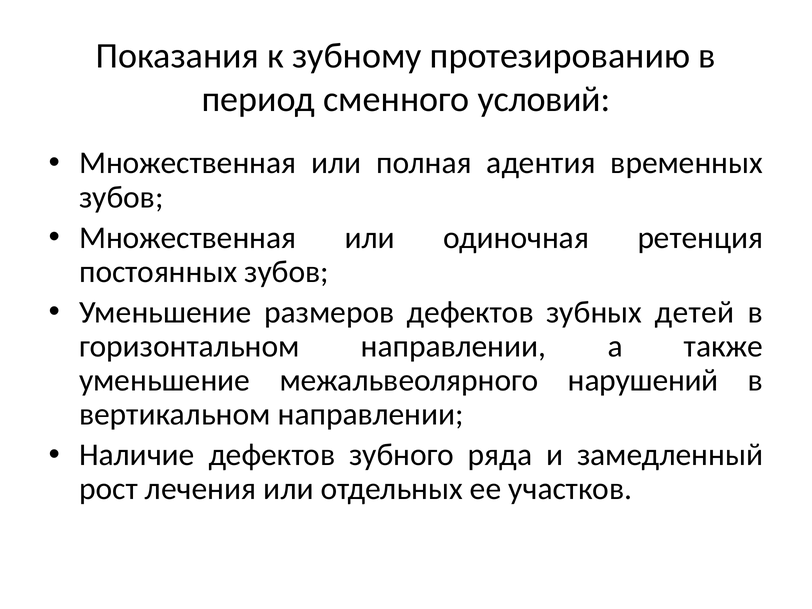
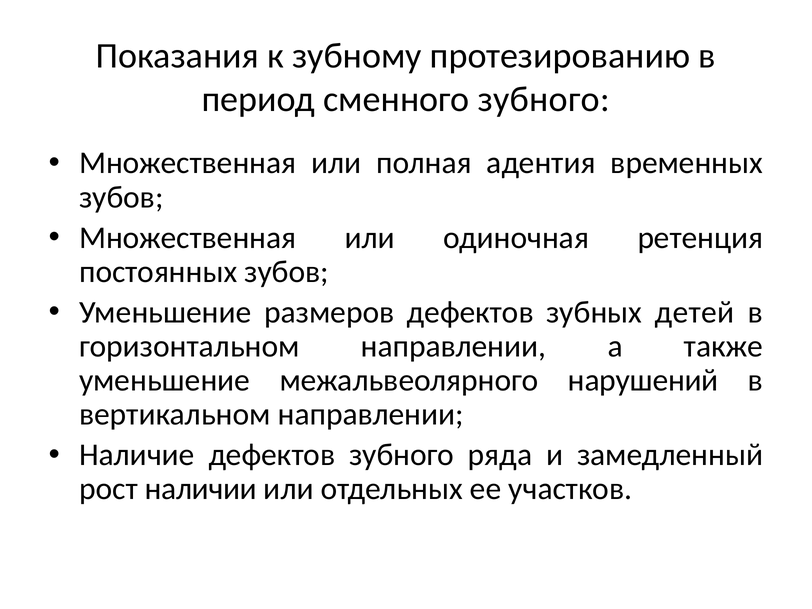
сменного условий: условий -> зубного
лечения: лечения -> наличии
